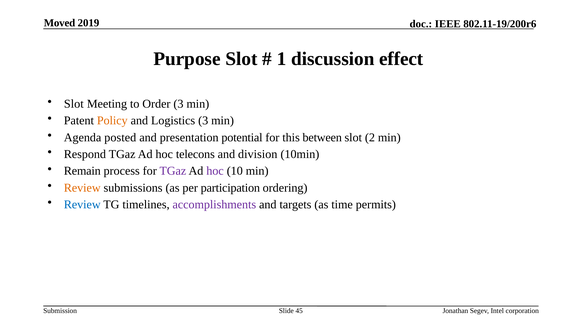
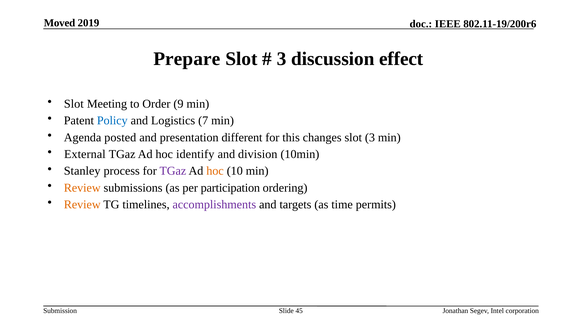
Purpose: Purpose -> Prepare
1 at (281, 59): 1 -> 3
Order 3: 3 -> 9
Policy colour: orange -> blue
Logistics 3: 3 -> 7
potential: potential -> different
between: between -> changes
slot 2: 2 -> 3
Respond: Respond -> External
telecons: telecons -> identify
Remain: Remain -> Stanley
hoc at (215, 171) colour: purple -> orange
Review at (82, 205) colour: blue -> orange
